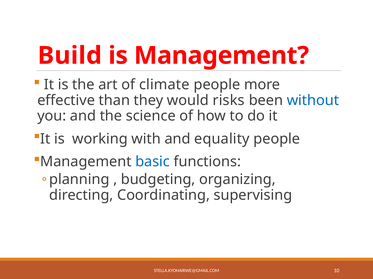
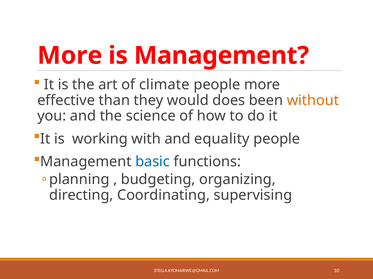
Build at (70, 56): Build -> More
risks: risks -> does
without colour: blue -> orange
